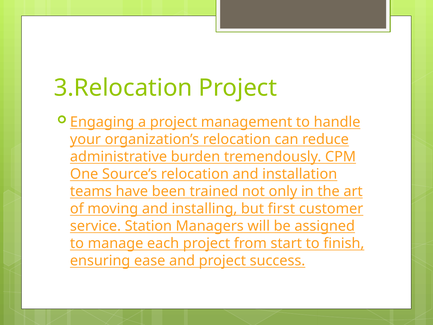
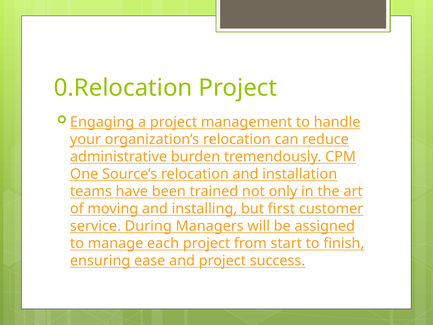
3.Relocation: 3.Relocation -> 0.Relocation
Station: Station -> During
